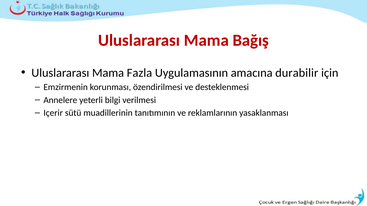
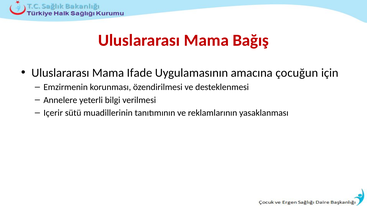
Fazla: Fazla -> Ifade
durabilir: durabilir -> çocuğun
